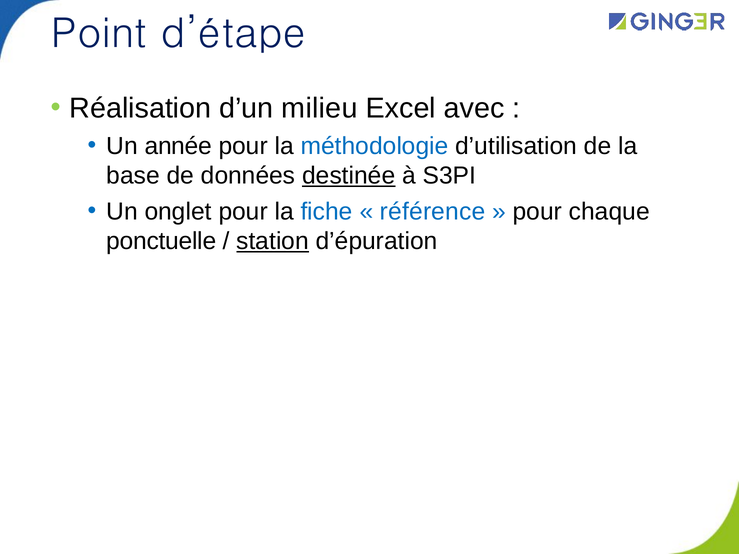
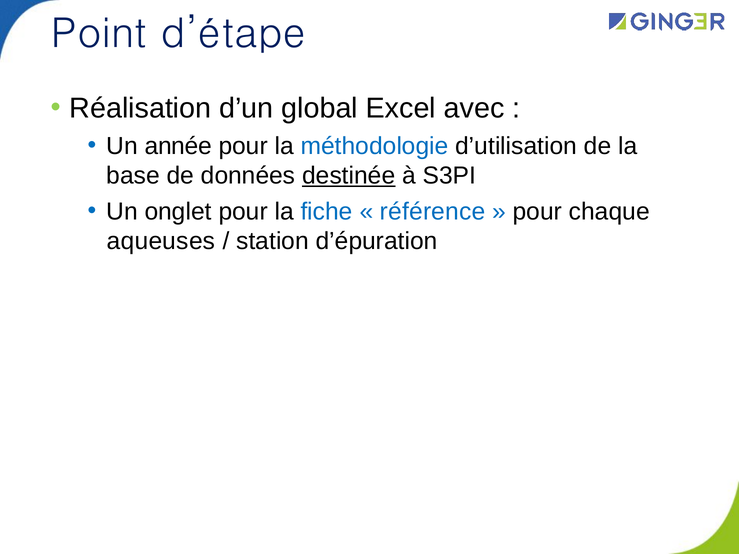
milieu: milieu -> global
ponctuelle: ponctuelle -> aqueuses
station underline: present -> none
